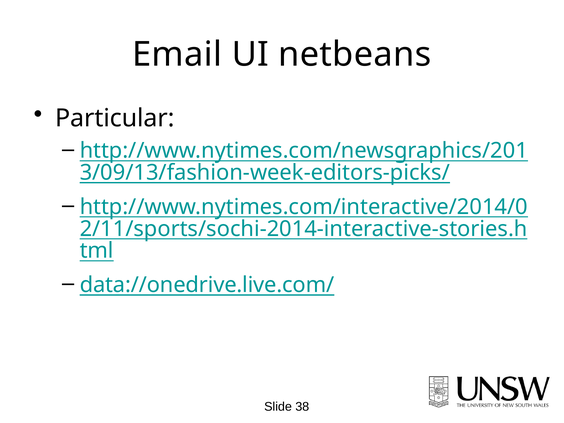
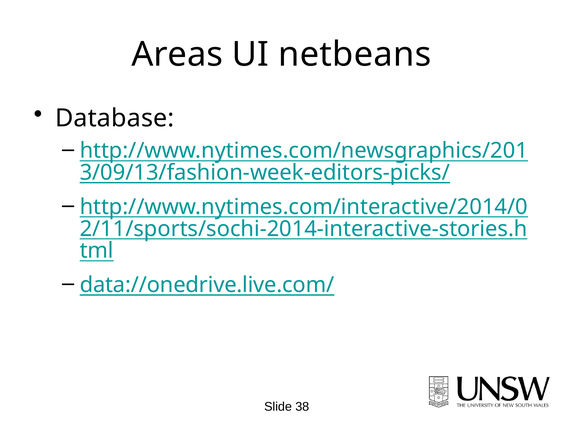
Email: Email -> Areas
Particular: Particular -> Database
